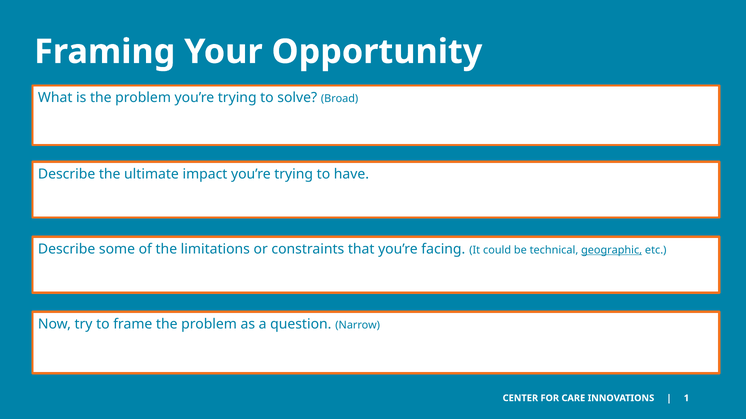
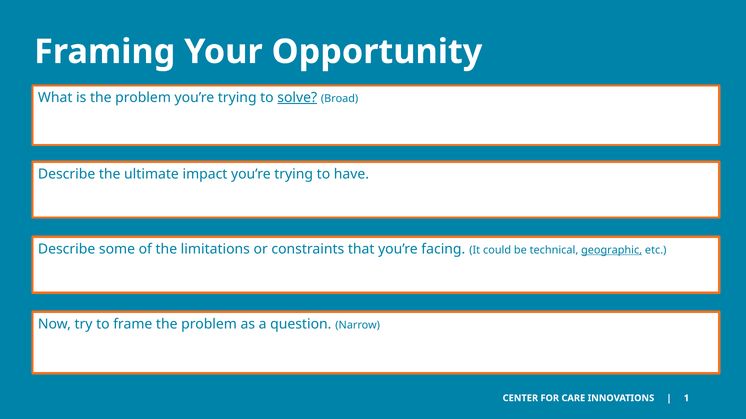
solve underline: none -> present
